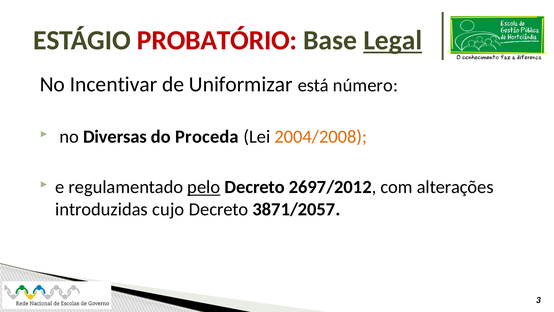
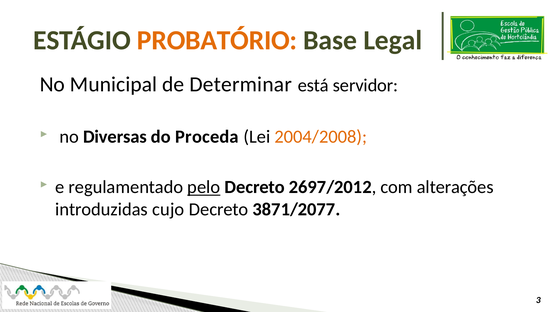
PROBATÓRIO colour: red -> orange
Legal underline: present -> none
Incentivar: Incentivar -> Municipal
Uniformizar: Uniformizar -> Determinar
número: número -> servidor
3871/2057: 3871/2057 -> 3871/2077
